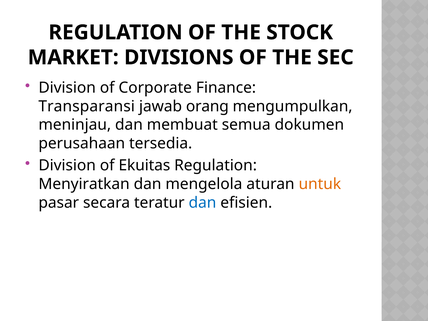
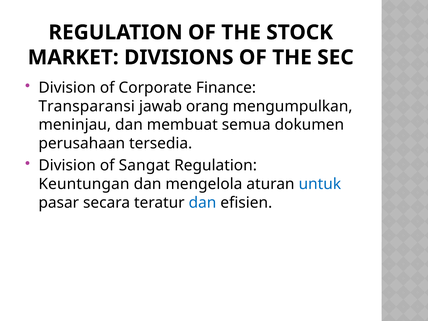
Ekuitas: Ekuitas -> Sangat
Menyiratkan: Menyiratkan -> Keuntungan
untuk colour: orange -> blue
